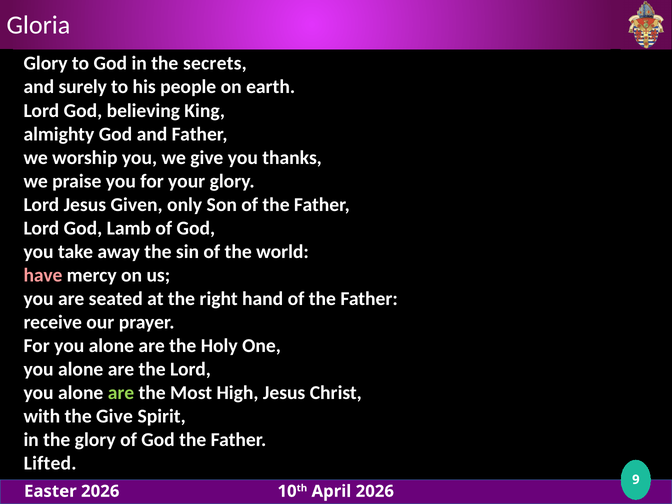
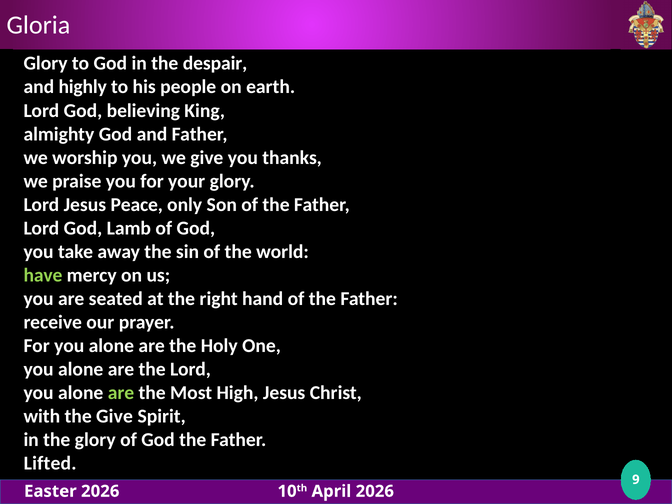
secrets: secrets -> despair
surely: surely -> highly
Given: Given -> Peace
have colour: pink -> light green
